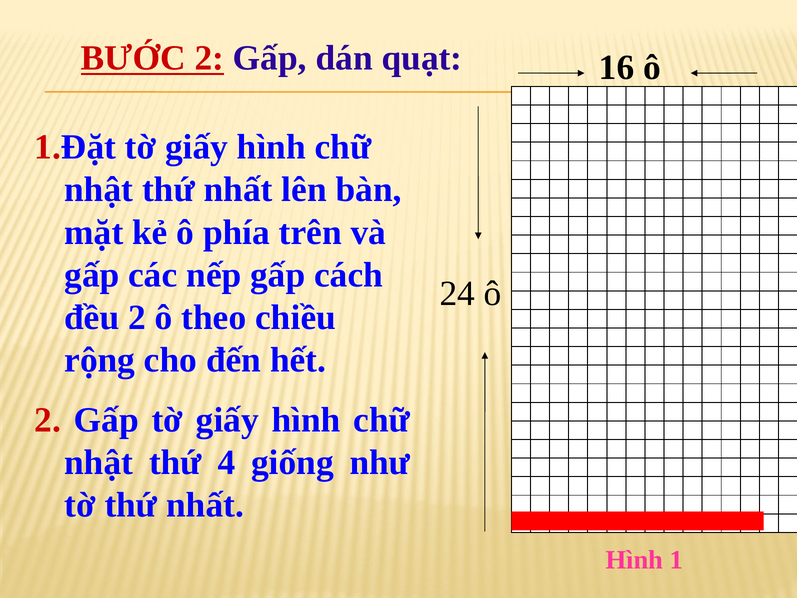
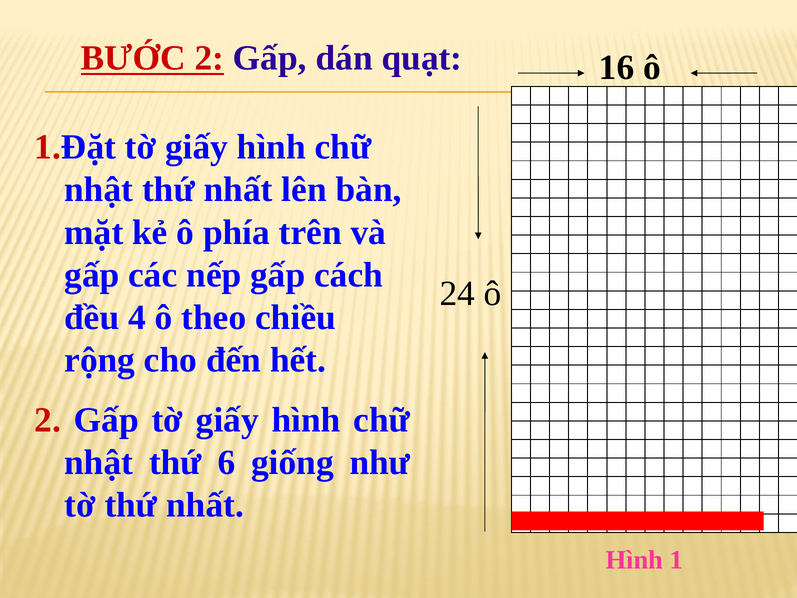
đều 2: 2 -> 4
4: 4 -> 6
